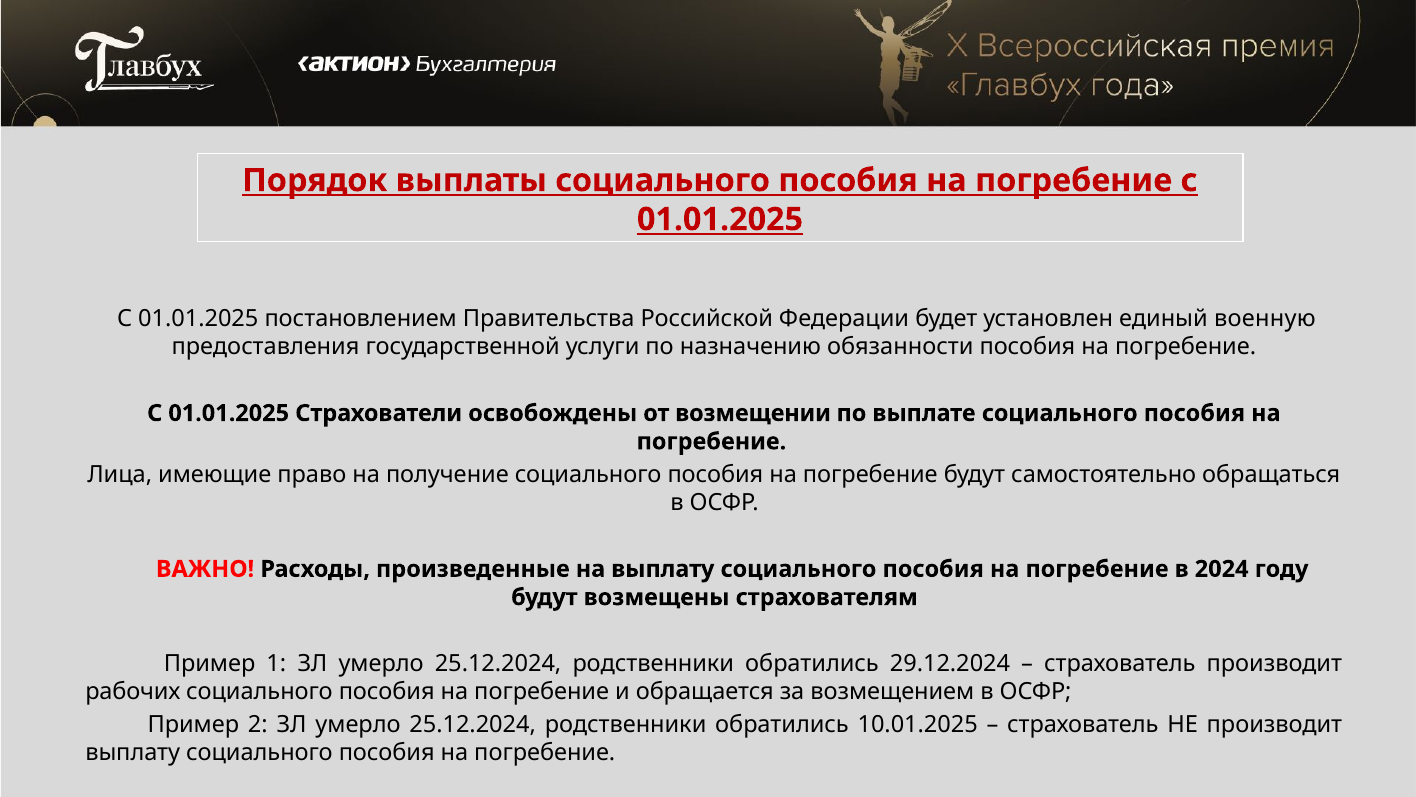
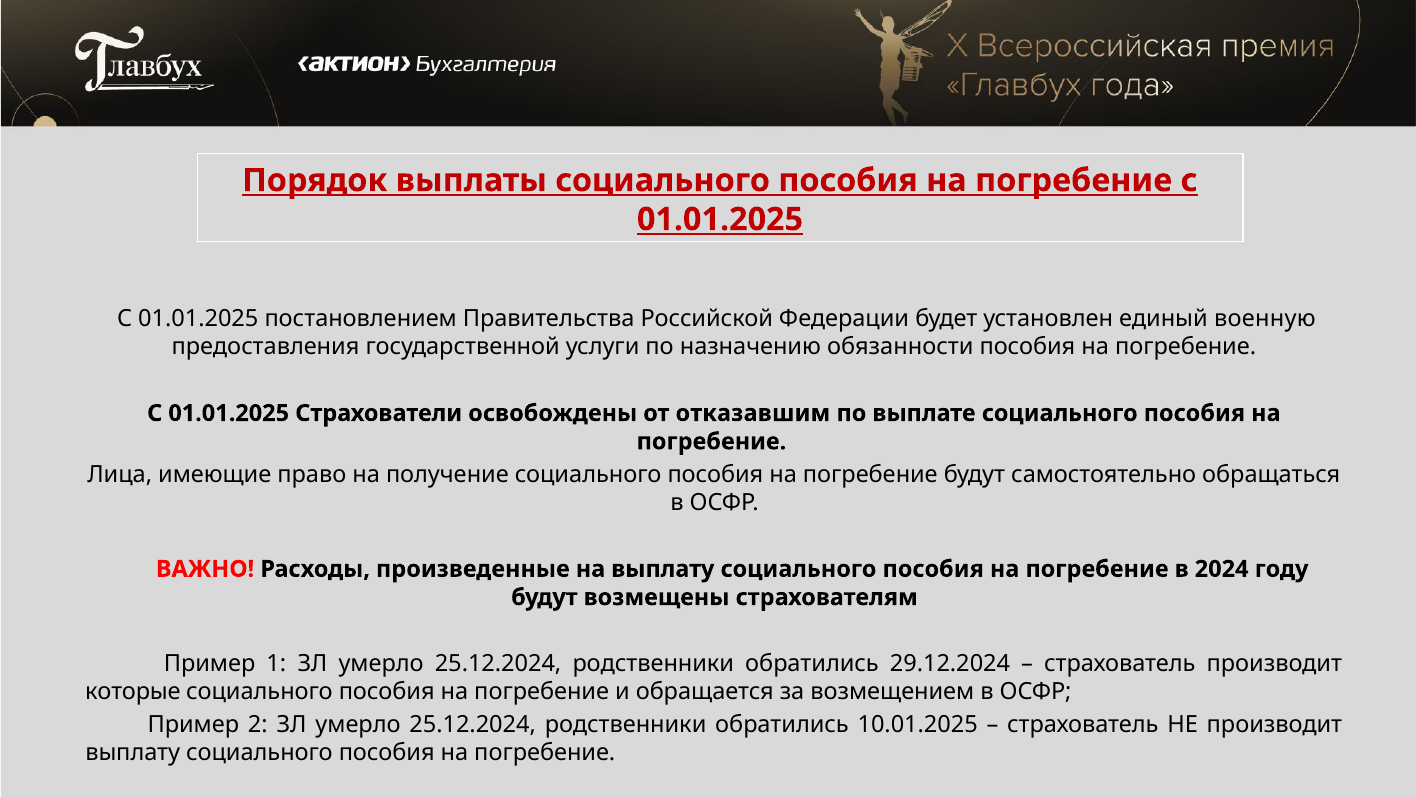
возмещении: возмещении -> отказавшим
рабочих: рабочих -> которые
